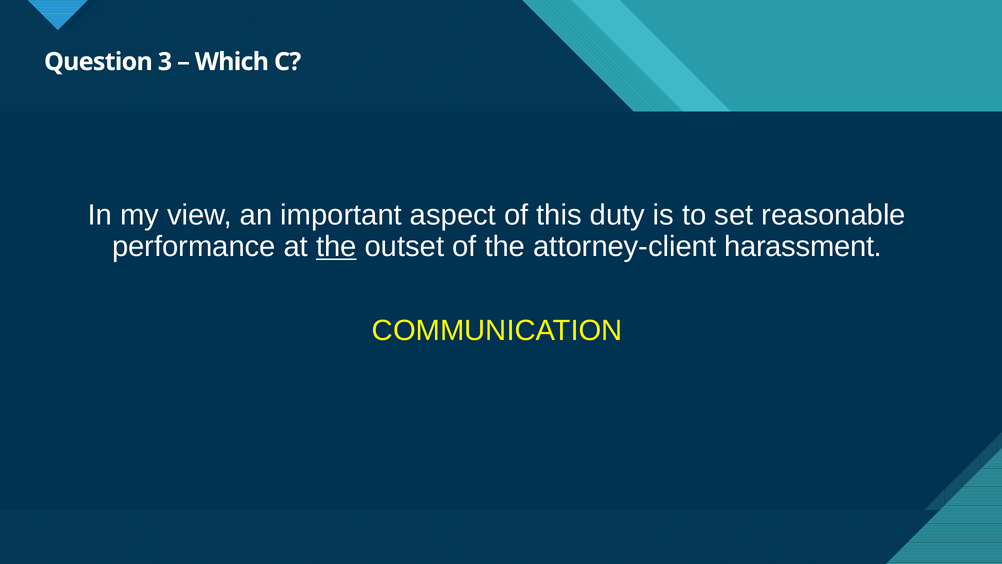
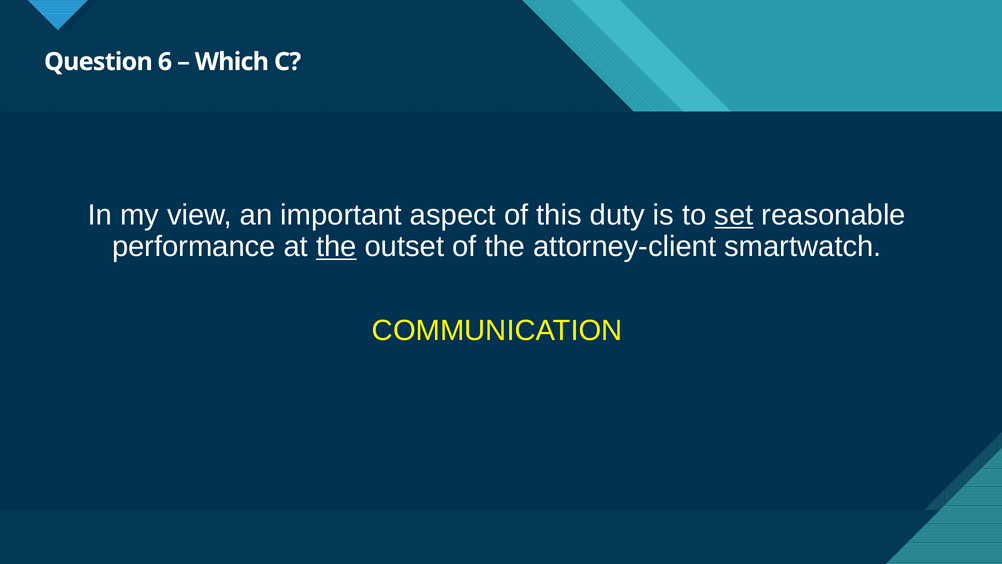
3: 3 -> 6
set underline: none -> present
harassment: harassment -> smartwatch
